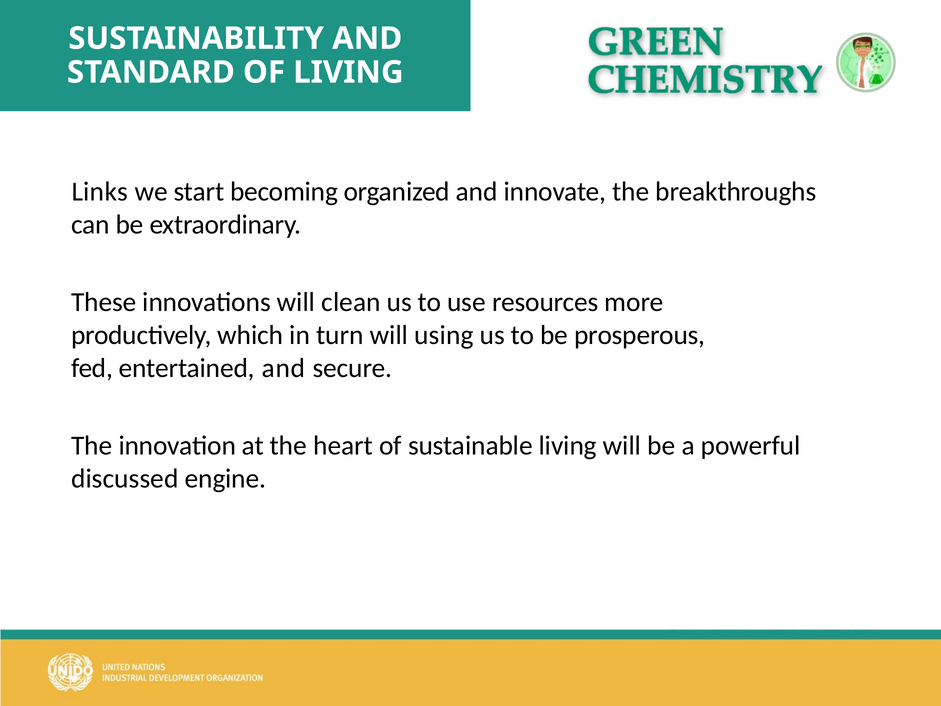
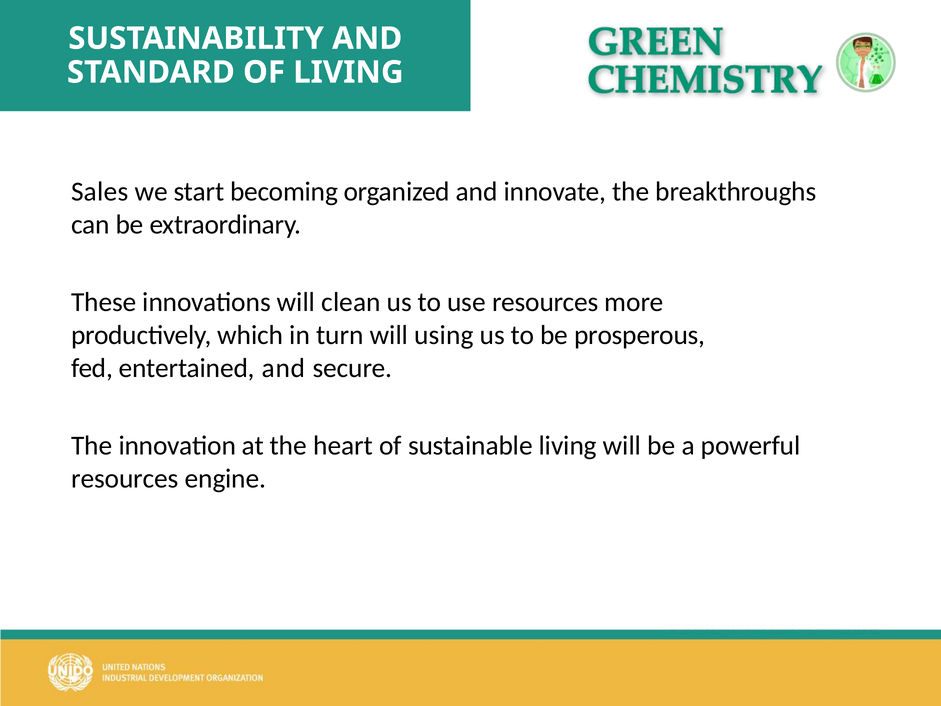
Links: Links -> Sales
discussed at (125, 479): discussed -> resources
